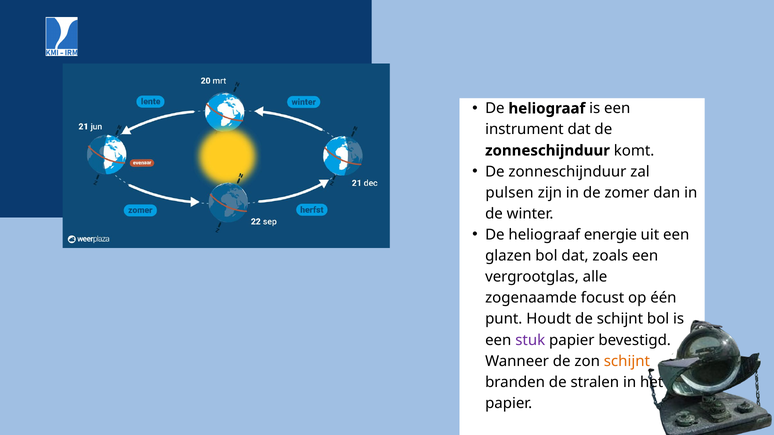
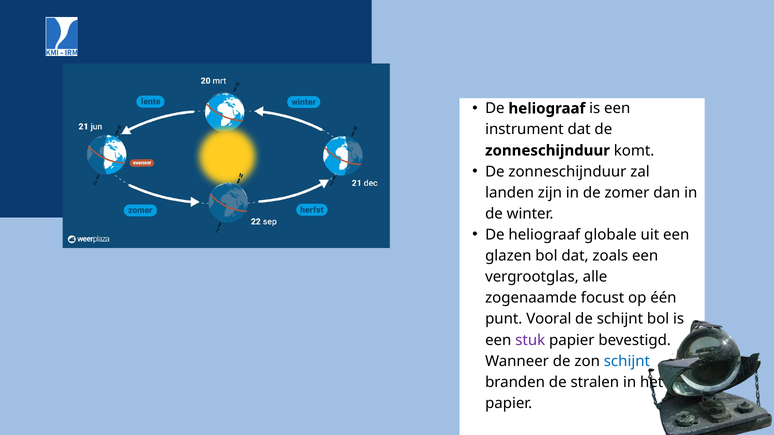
pulsen: pulsen -> landen
energie: energie -> globale
Houdt: Houdt -> Vooral
schijnt at (627, 361) colour: orange -> blue
